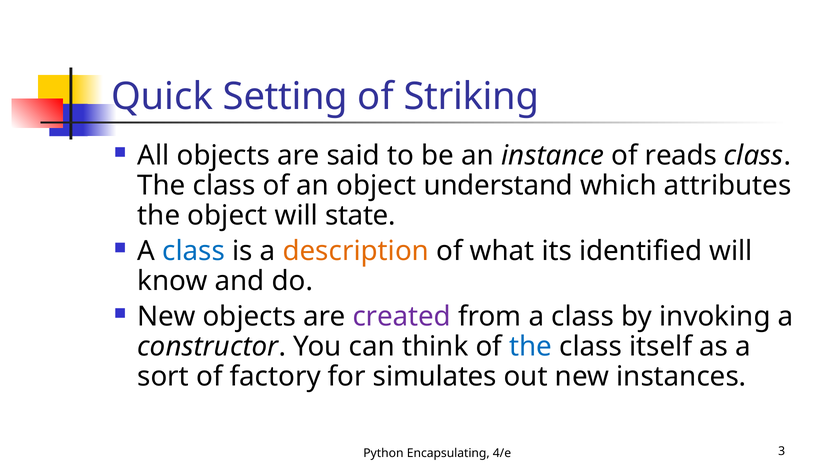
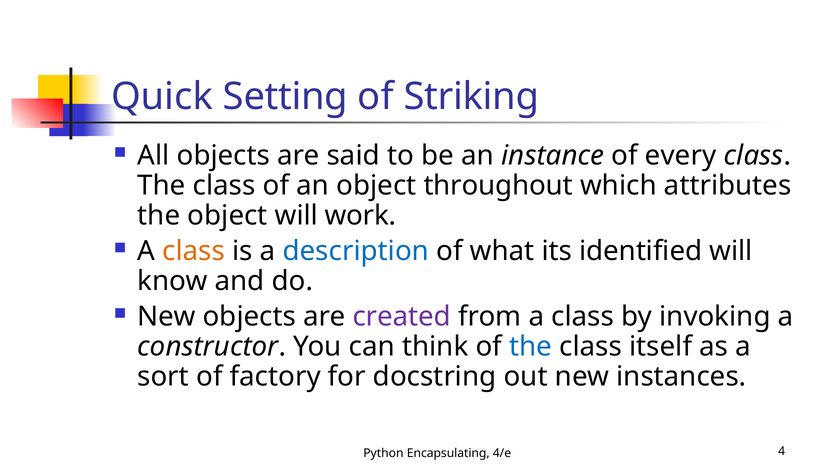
reads: reads -> every
understand: understand -> throughout
state: state -> work
class at (194, 251) colour: blue -> orange
description colour: orange -> blue
simulates: simulates -> docstring
3: 3 -> 4
